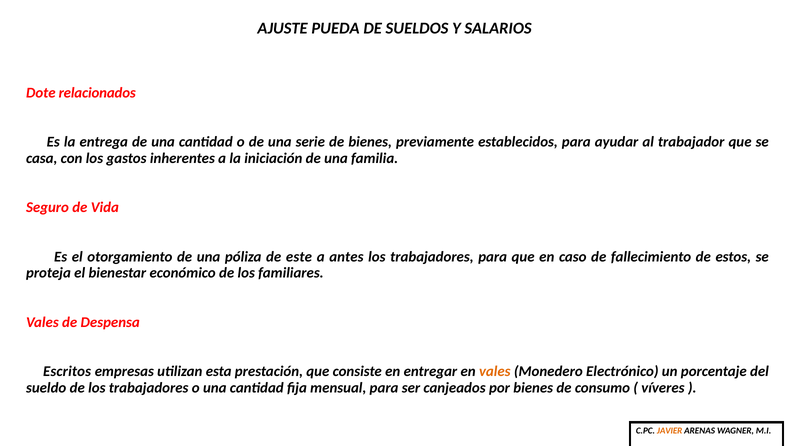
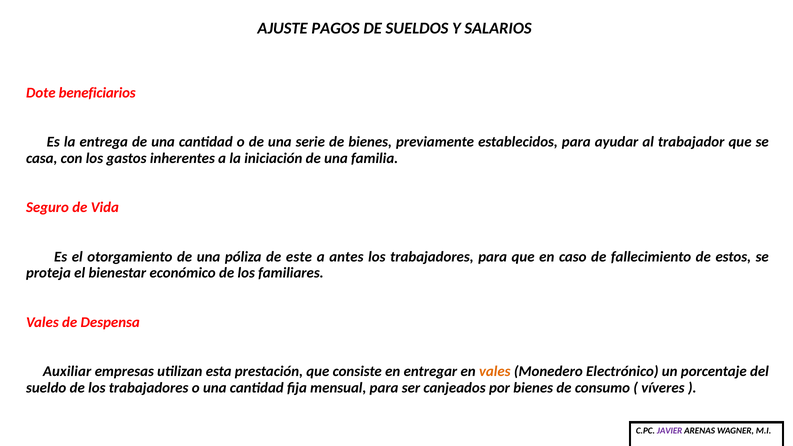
PUEDA: PUEDA -> PAGOS
relacionados: relacionados -> beneficiarios
Escritos: Escritos -> Auxiliar
JAVIER colour: orange -> purple
